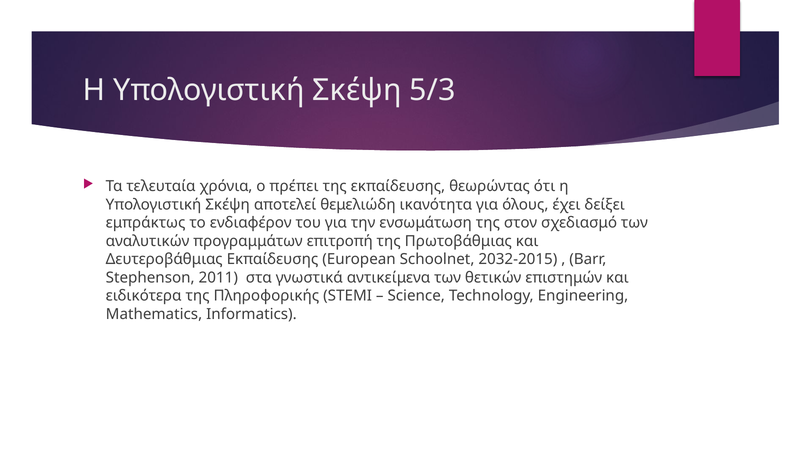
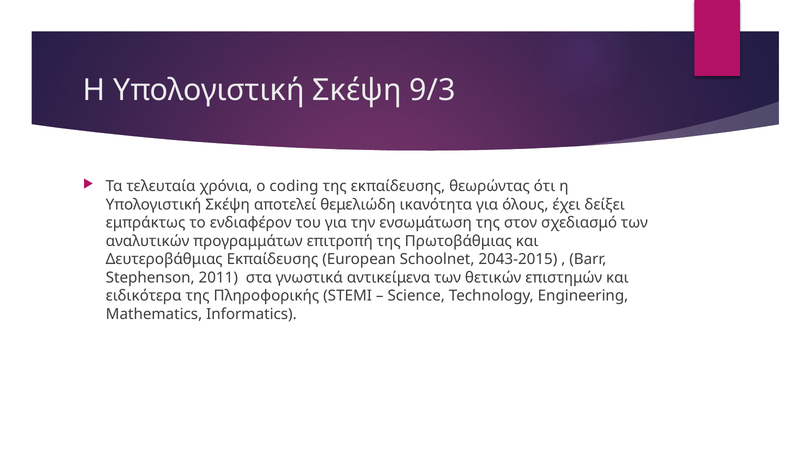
5/3: 5/3 -> 9/3
πρέπει: πρέπει -> coding
2032-2015: 2032-2015 -> 2043-2015
